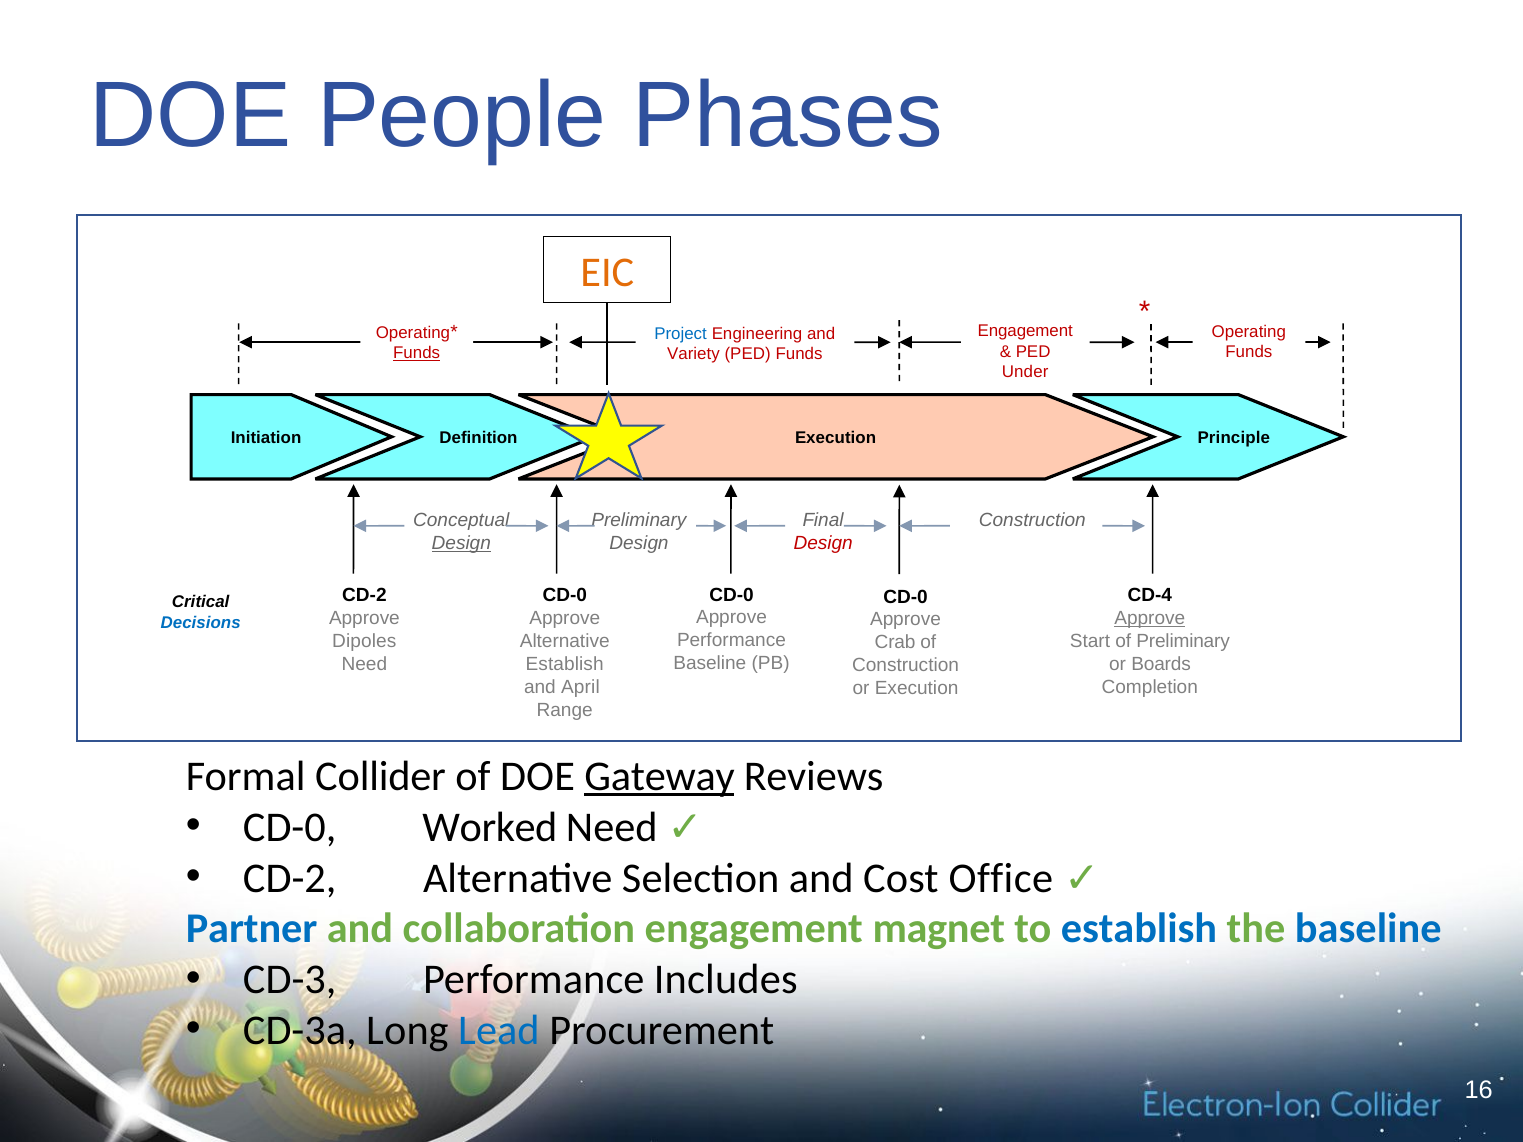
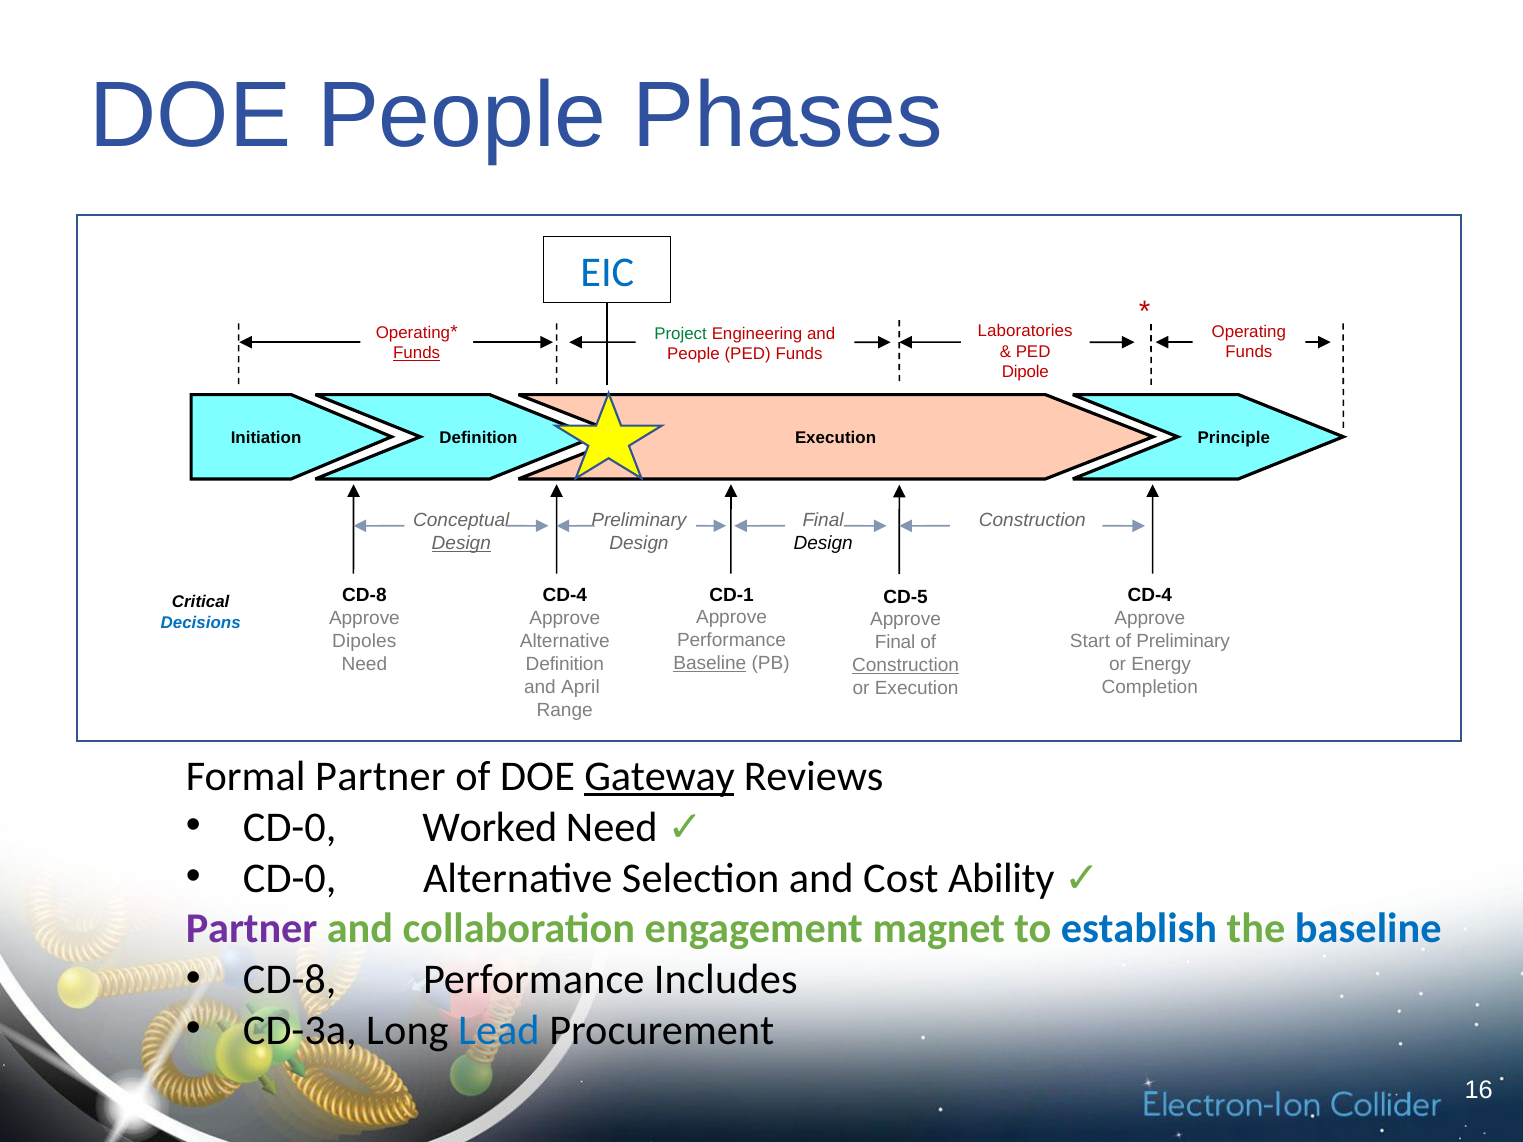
EIC colour: orange -> blue
Engagement at (1025, 331): Engagement -> Laboratories
Project colour: blue -> green
Variety at (693, 354): Variety -> People
Under: Under -> Dipole
Design at (823, 544) colour: red -> black
CD-0 at (731, 595): CD-0 -> CD-1
CD-2 at (364, 596): CD-2 -> CD-8
CD-0 at (565, 596): CD-0 -> CD-4
CD-0 at (905, 597): CD-0 -> CD-5
Approve at (1150, 618) underline: present -> none
Crab at (895, 643): Crab -> Final
Baseline at (710, 664) underline: none -> present
Establish at (565, 664): Establish -> Definition
Boards: Boards -> Energy
Construction at (906, 666) underline: none -> present
Formal Collider: Collider -> Partner
CD-2 at (290, 878): CD-2 -> CD-0
Office: Office -> Ability
Partner at (252, 929) colour: blue -> purple
CD-3 at (290, 980): CD-3 -> CD-8
